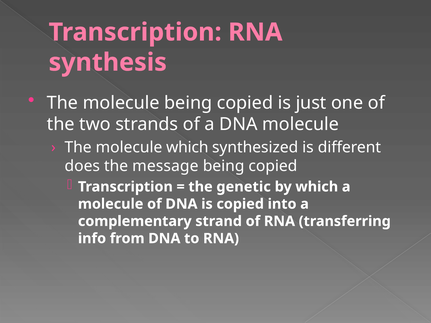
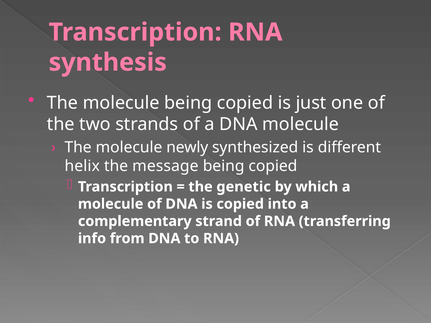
molecule which: which -> newly
does: does -> helix
